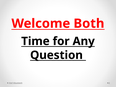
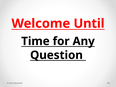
Both: Both -> Until
